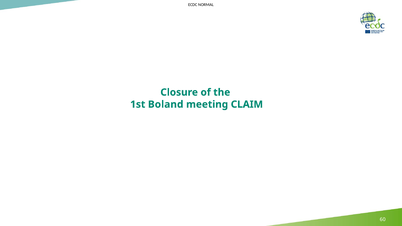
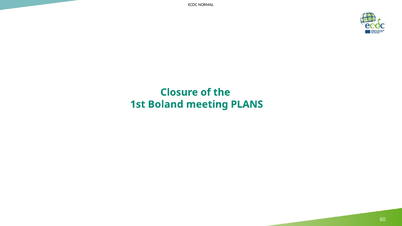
CLAIM: CLAIM -> PLANS
